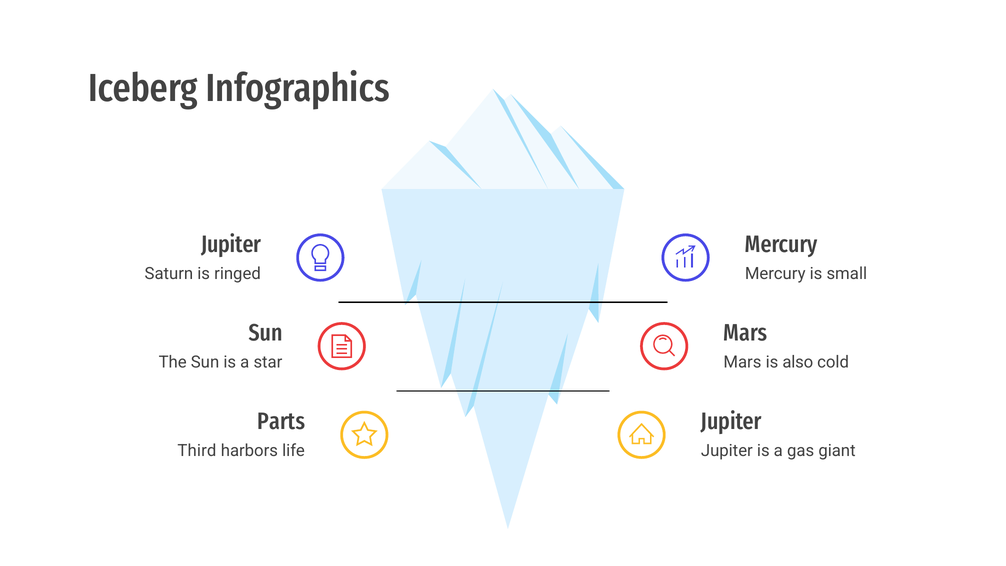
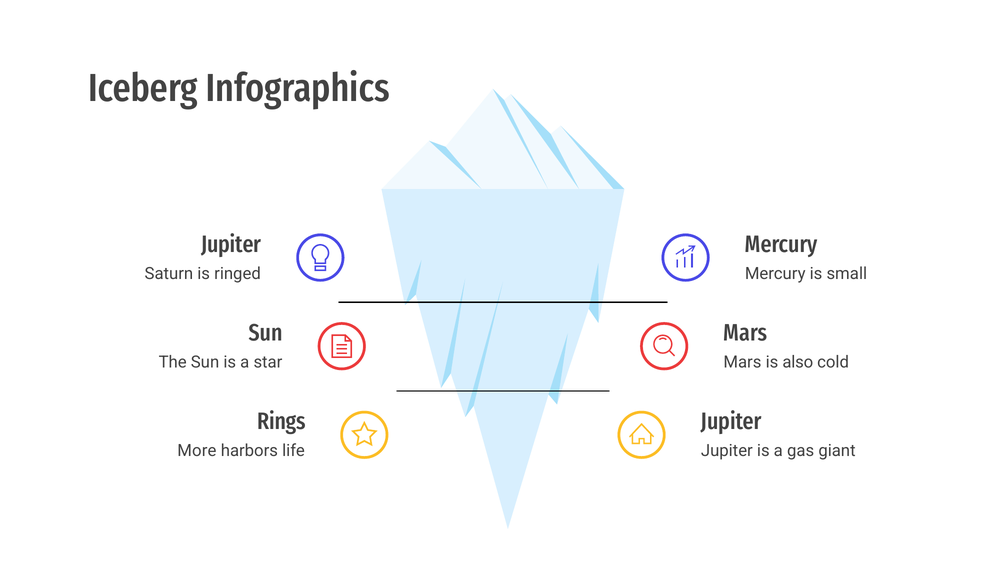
Parts: Parts -> Rings
Third: Third -> More
